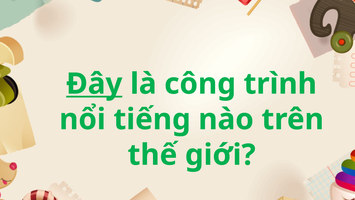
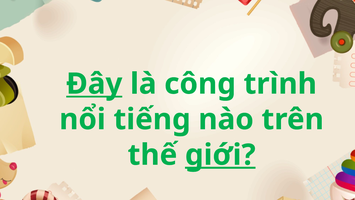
giới underline: none -> present
